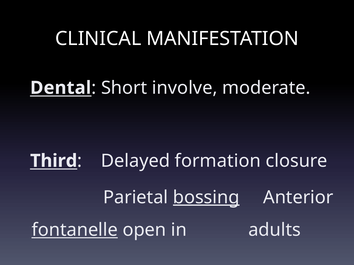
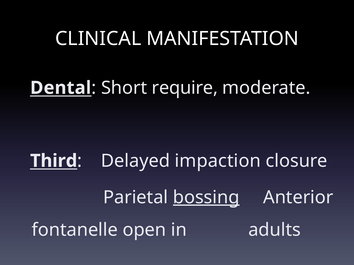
involve: involve -> require
formation: formation -> impaction
fontanelle underline: present -> none
